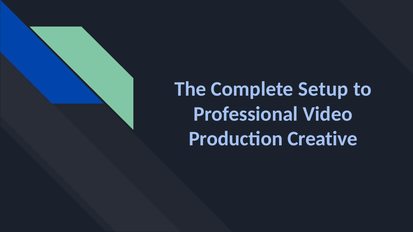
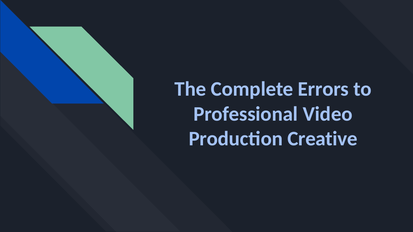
Setup: Setup -> Errors
